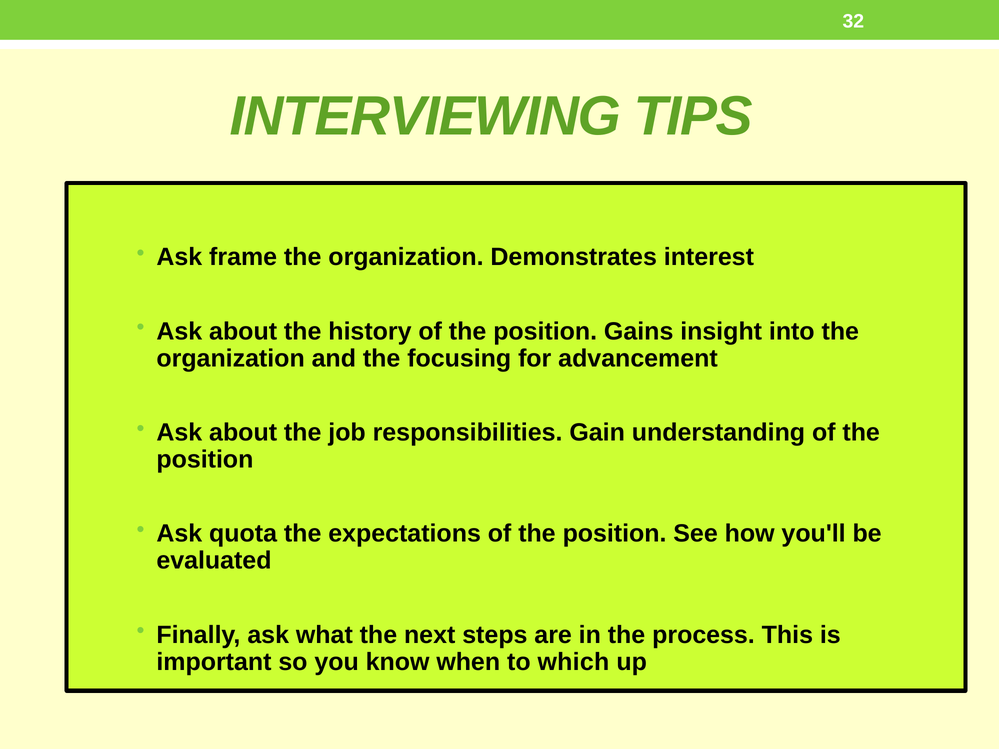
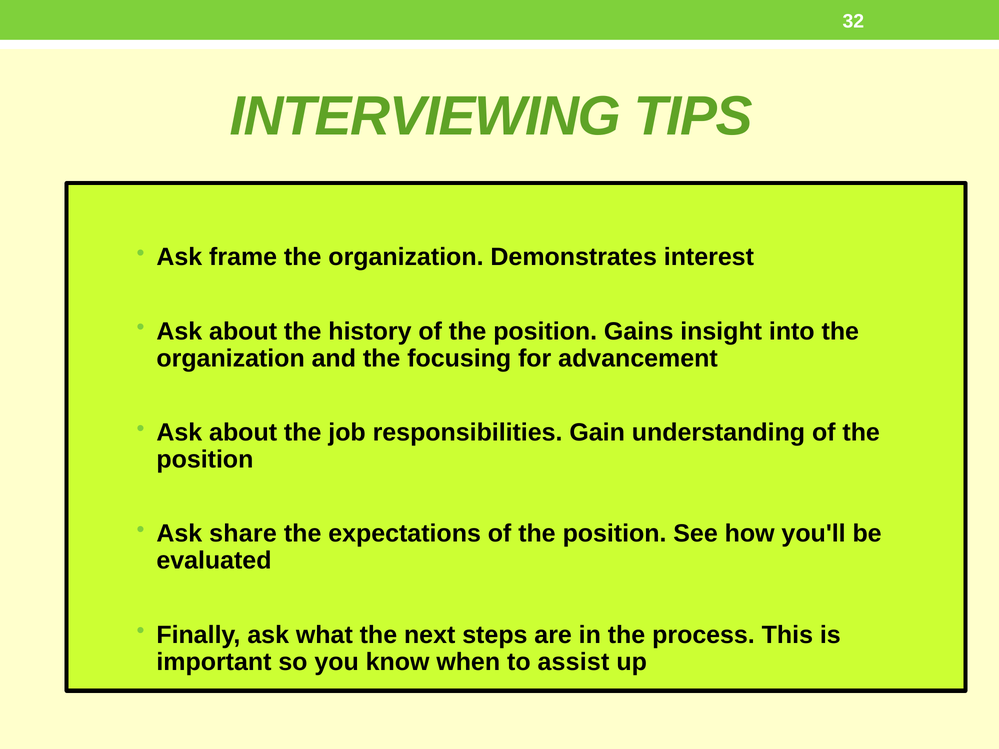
quota: quota -> share
which: which -> assist
